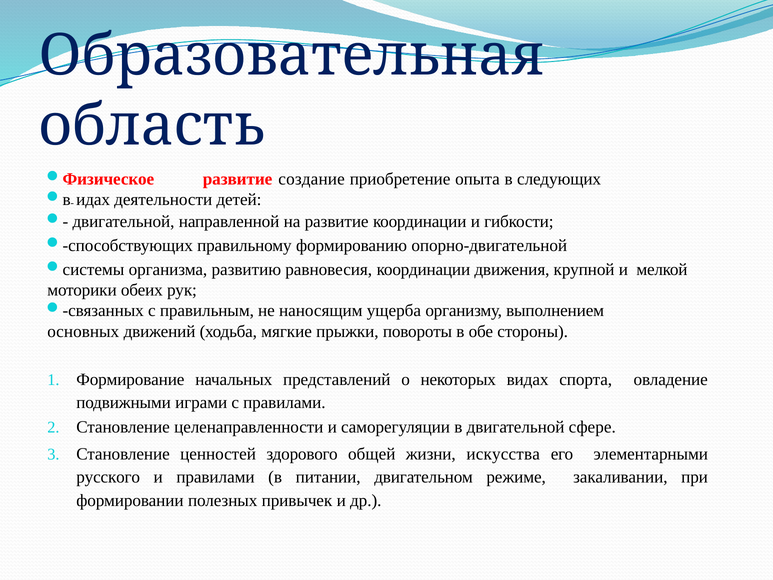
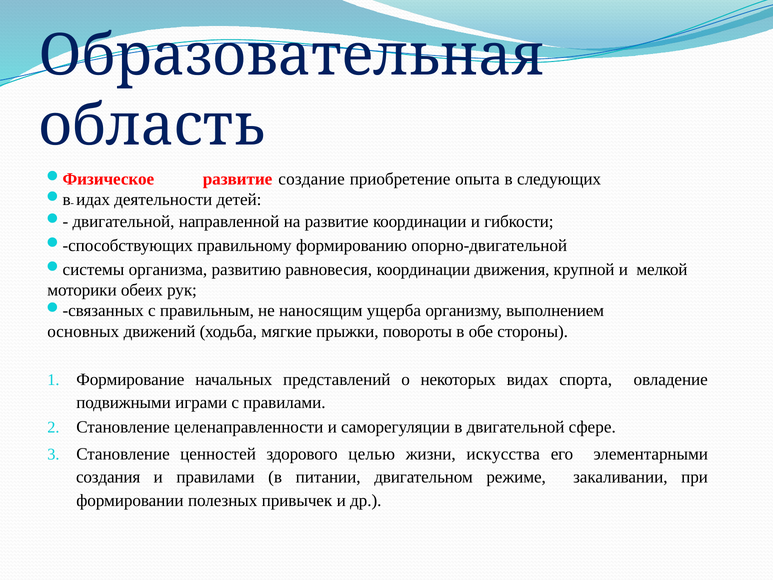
общей: общей -> целью
русского: русского -> создания
